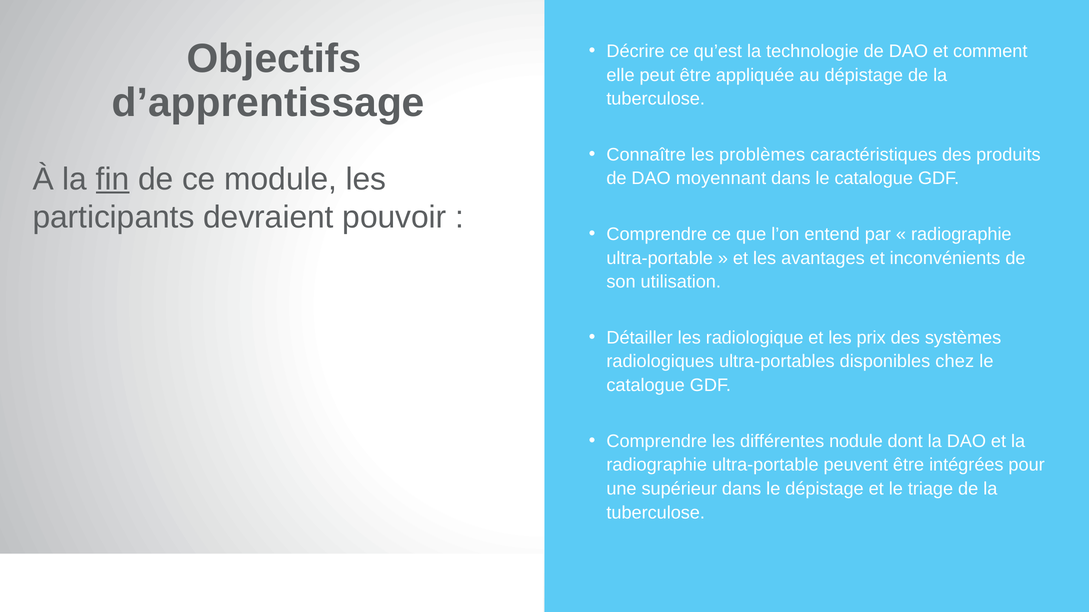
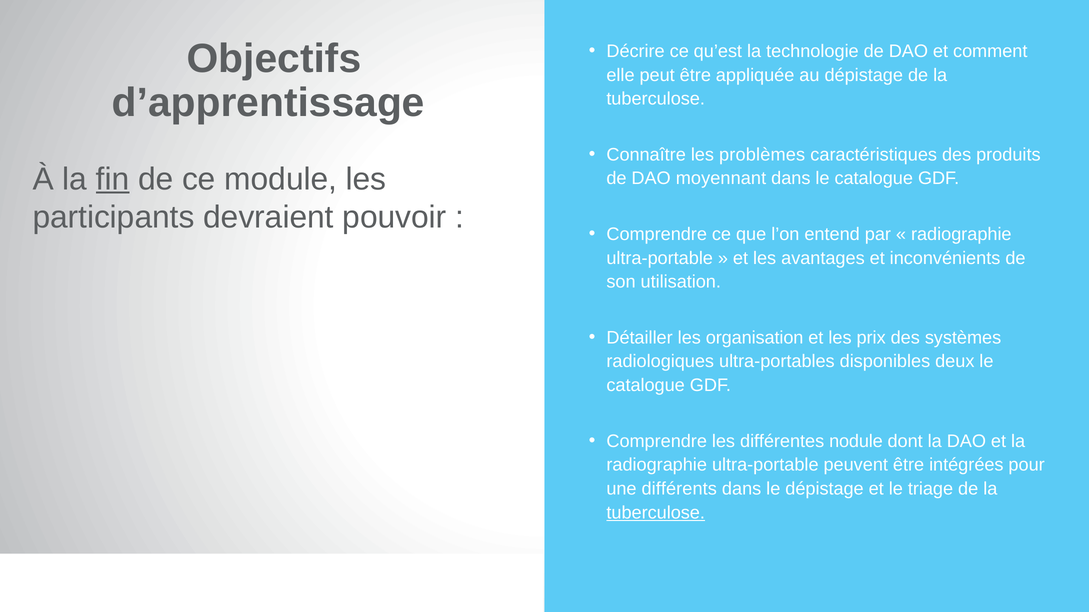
radiologique: radiologique -> organisation
chez: chez -> deux
supérieur: supérieur -> différents
tuberculose at (656, 513) underline: none -> present
